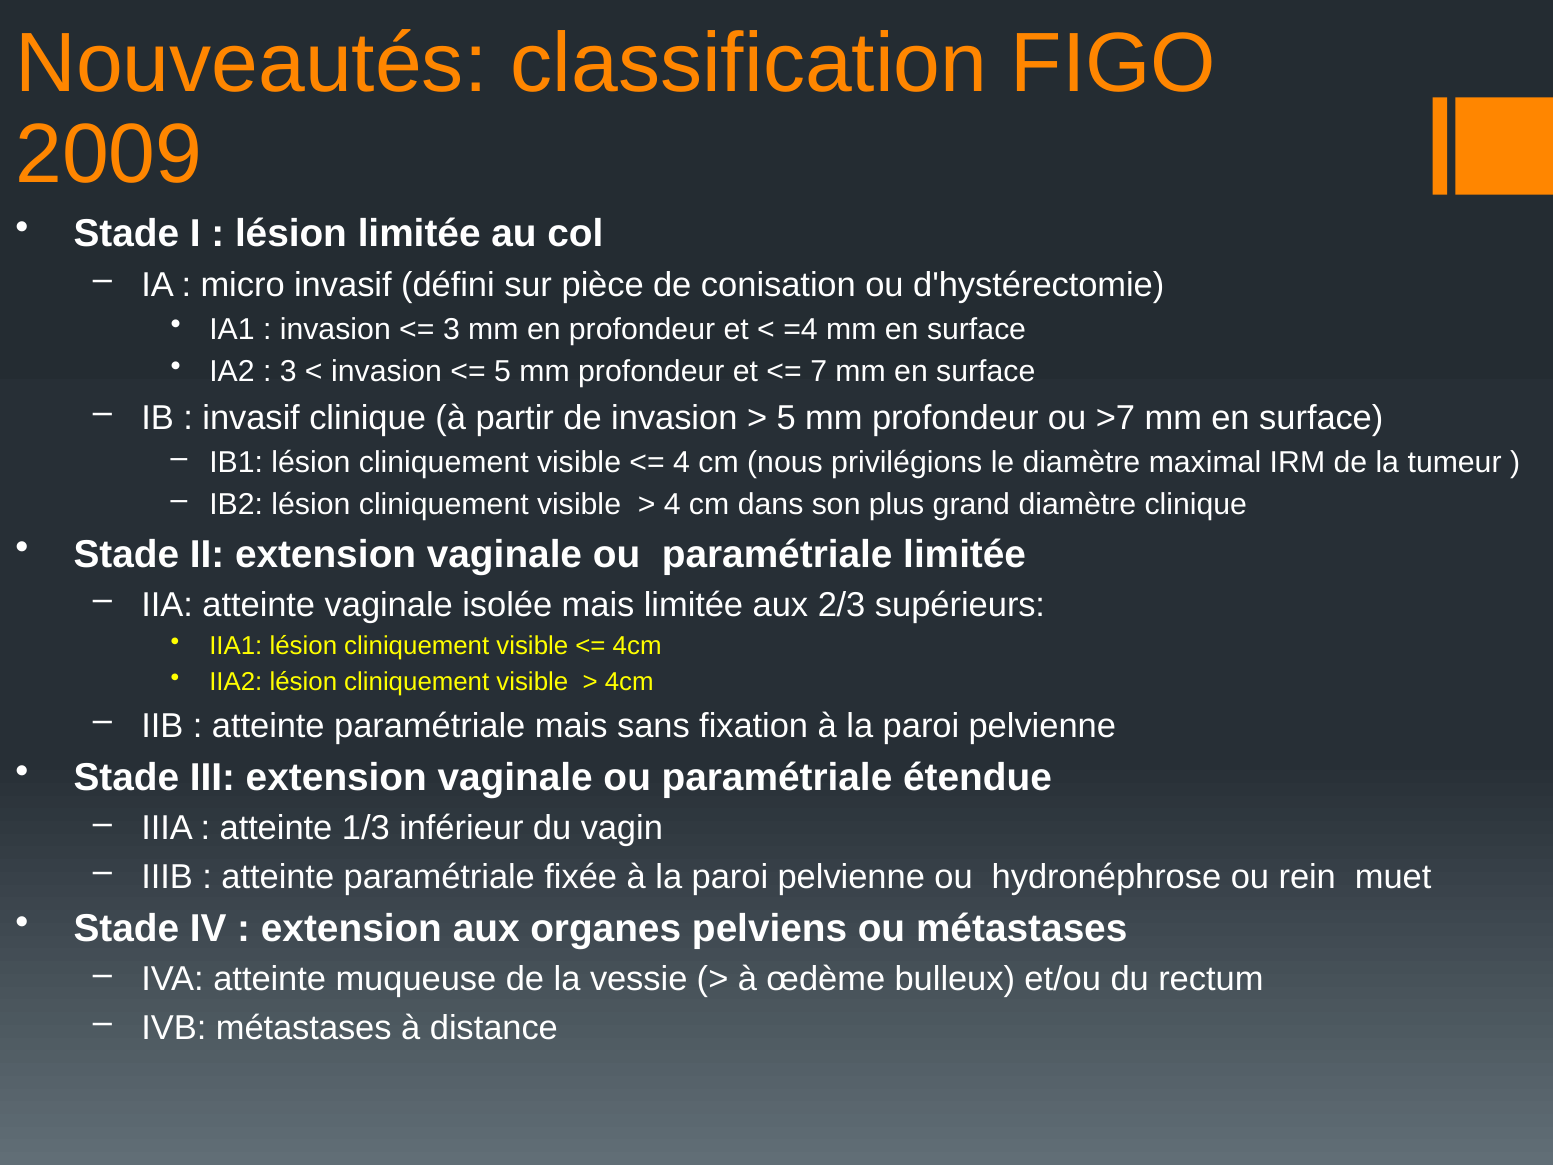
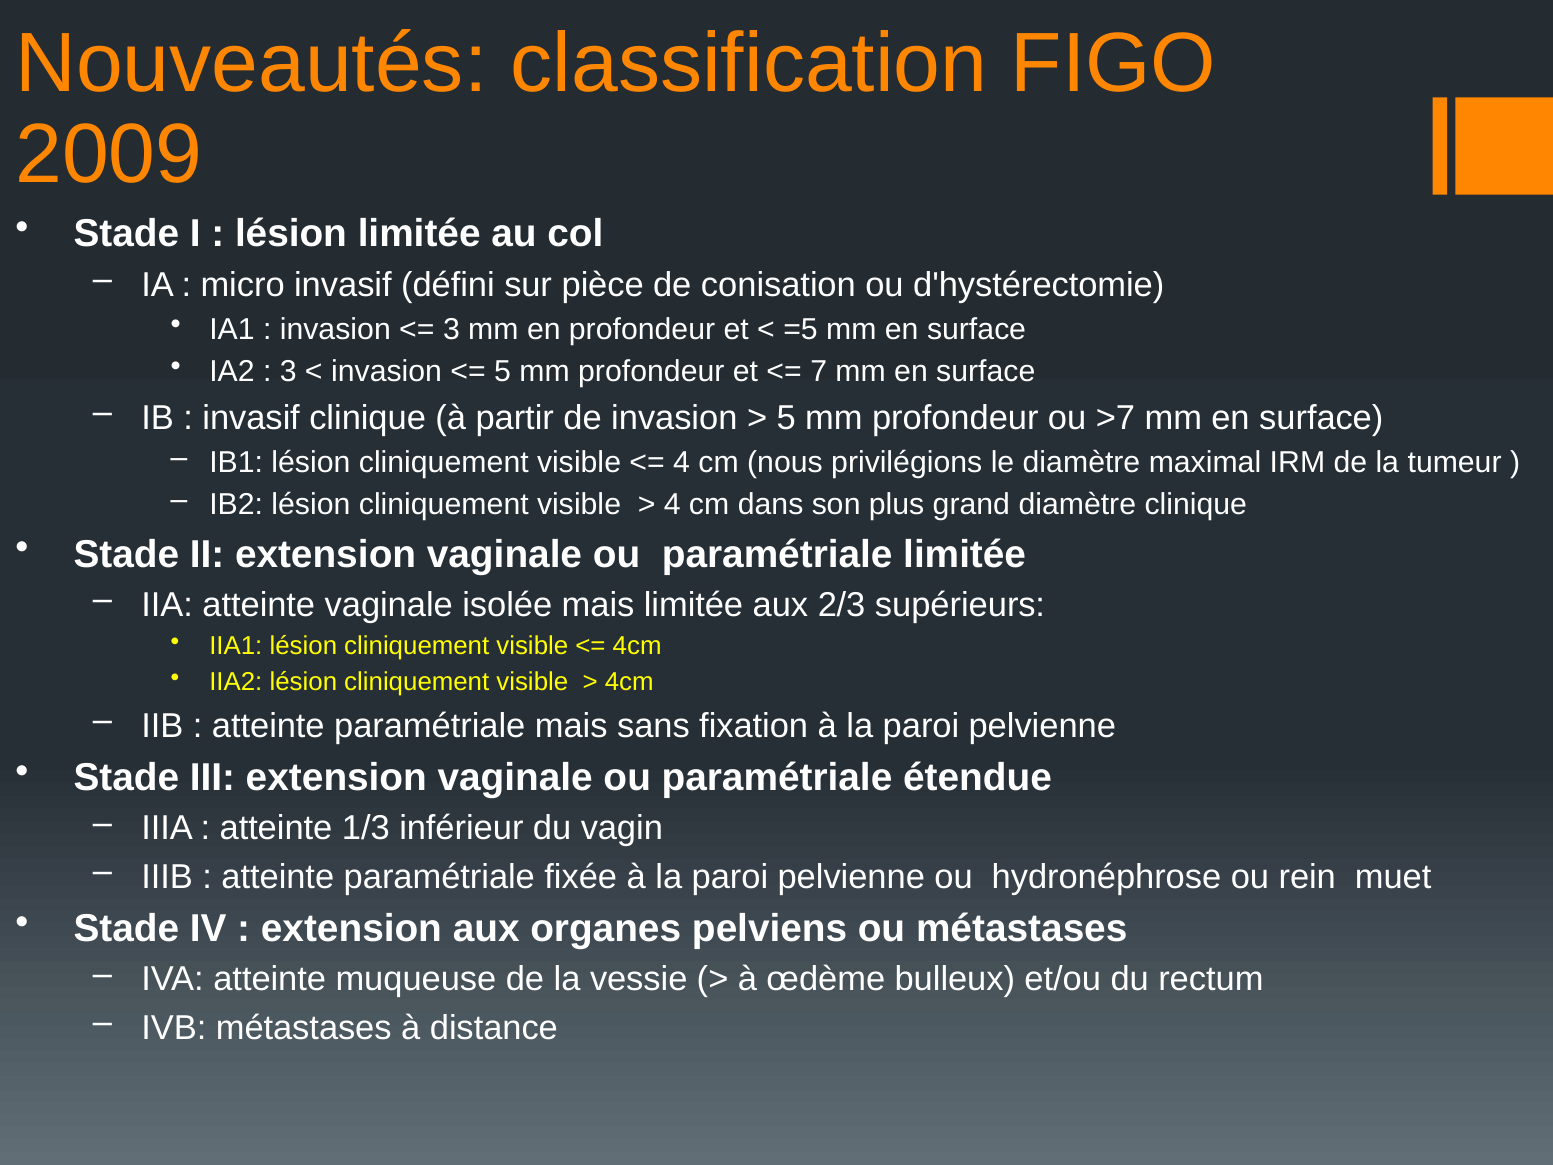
=4: =4 -> =5
